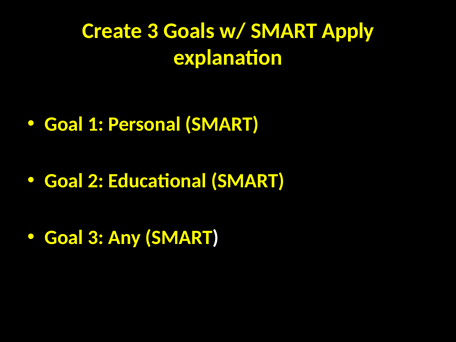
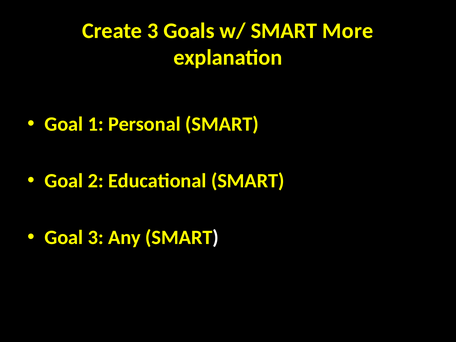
Apply: Apply -> More
